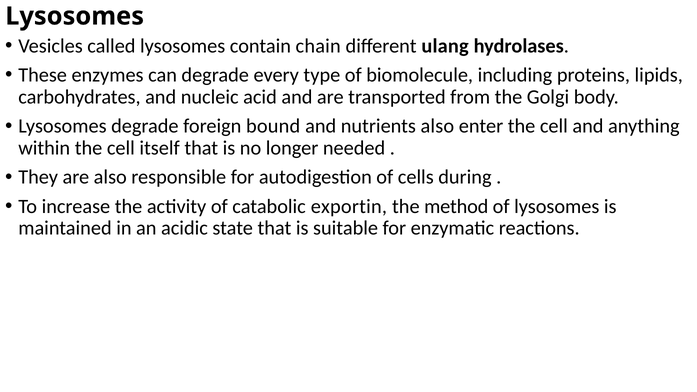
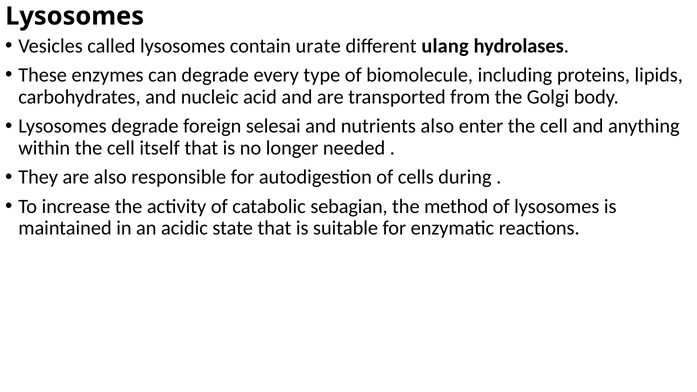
chain: chain -> urate
bound: bound -> selesai
exportin: exportin -> sebagian
